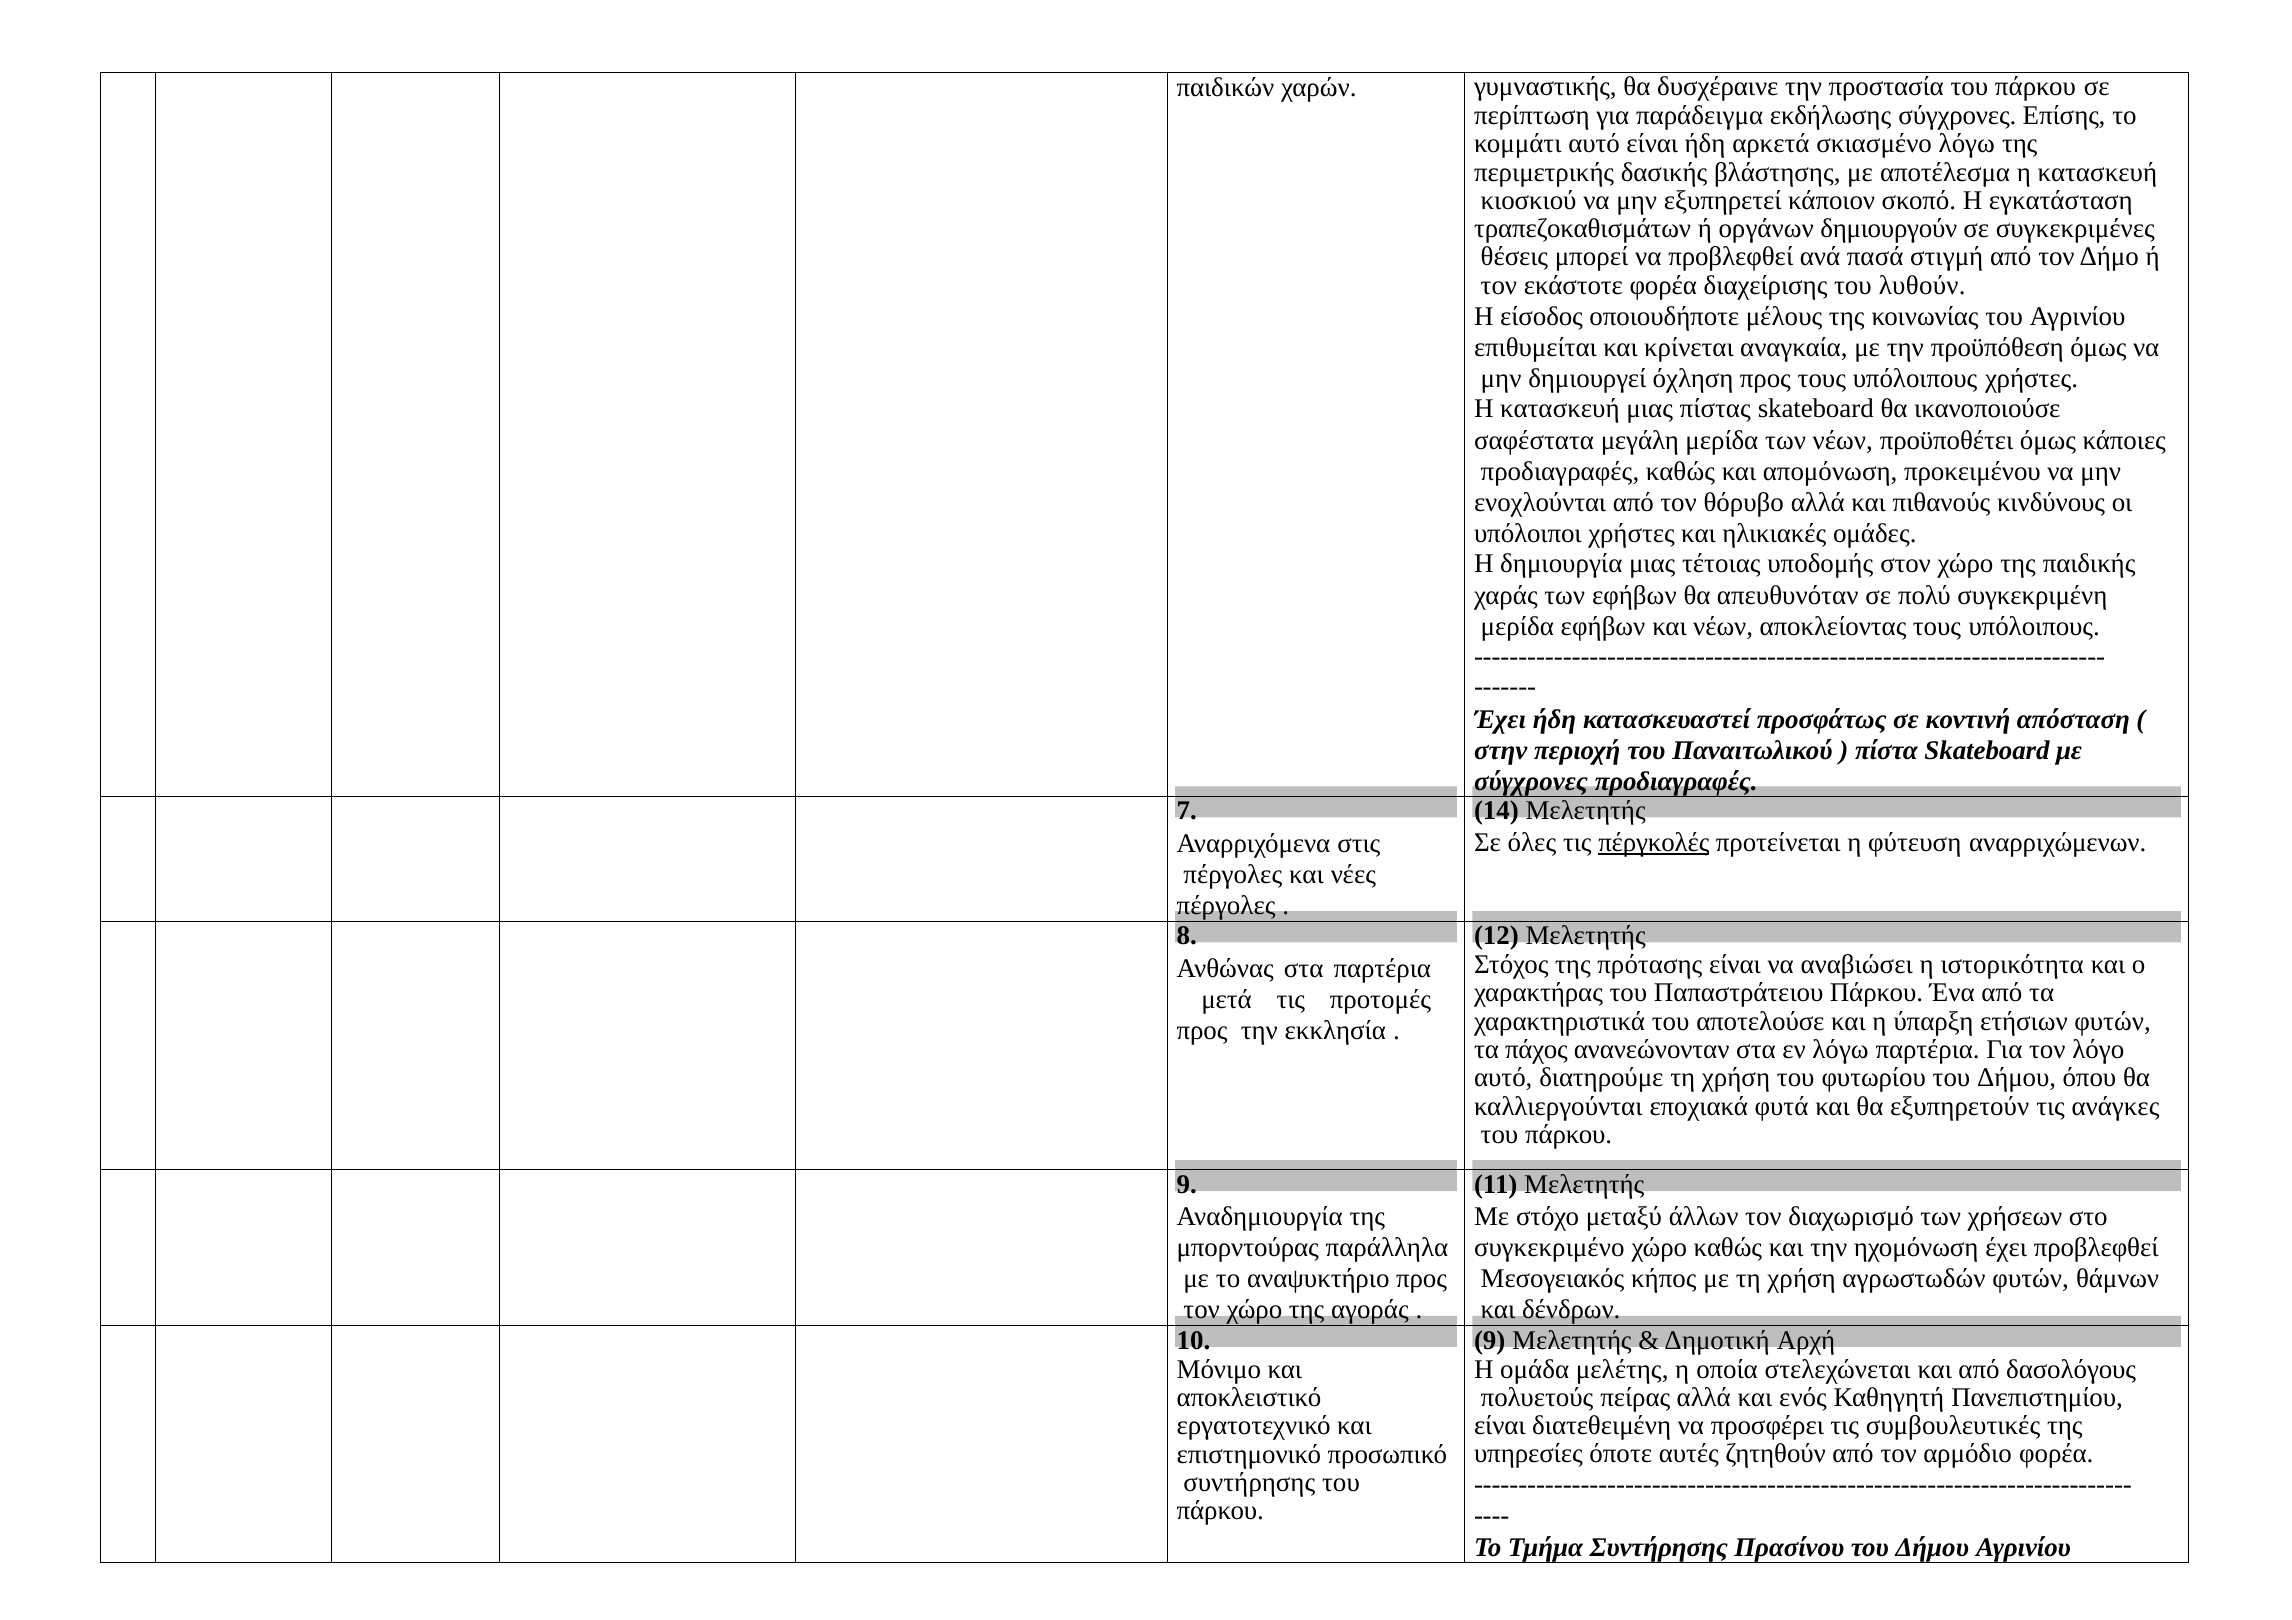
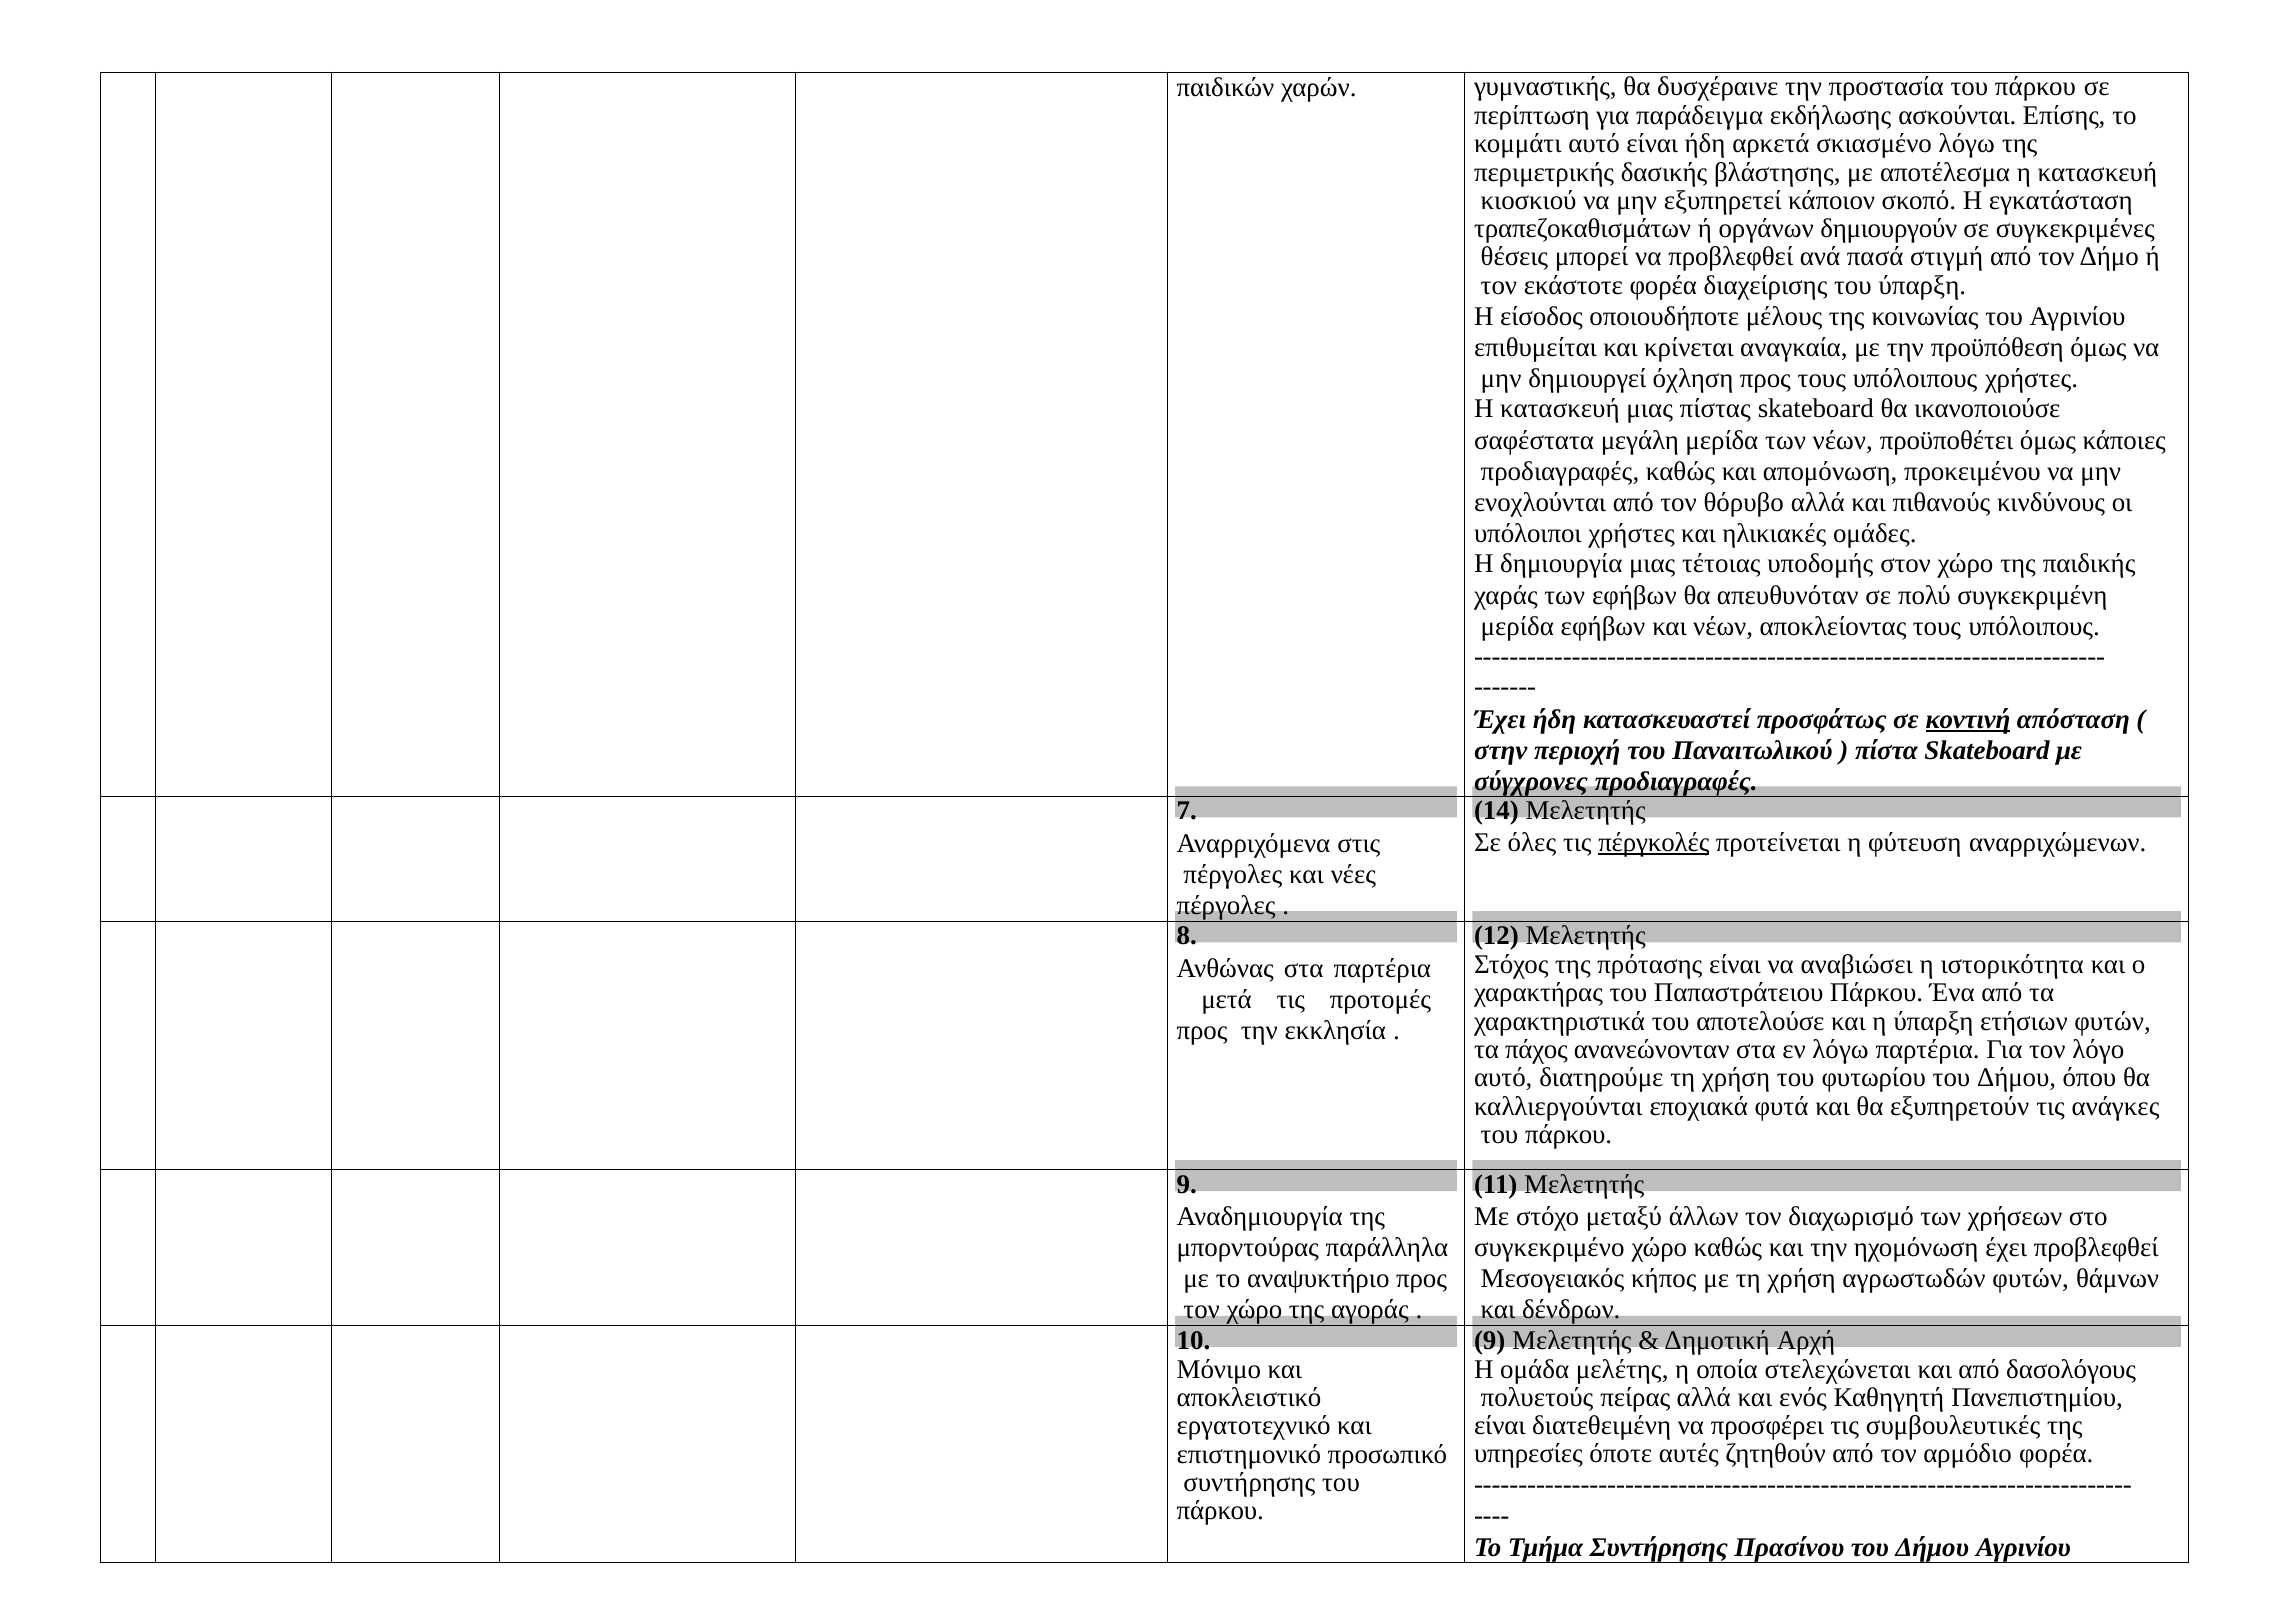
εκδήλωσης σύγχρονες: σύγχρονες -> ασκούνται
του λυθούν: λυθούν -> ύπαρξη
κοντινή underline: none -> present
